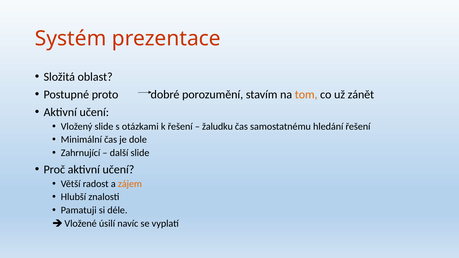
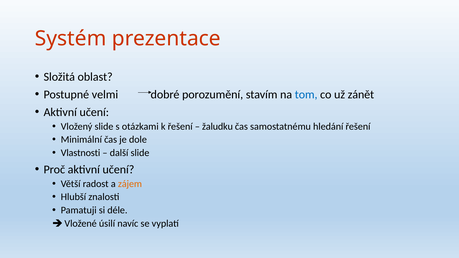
proto: proto -> velmi
tom colour: orange -> blue
Zahrnující: Zahrnující -> Vlastnosti
